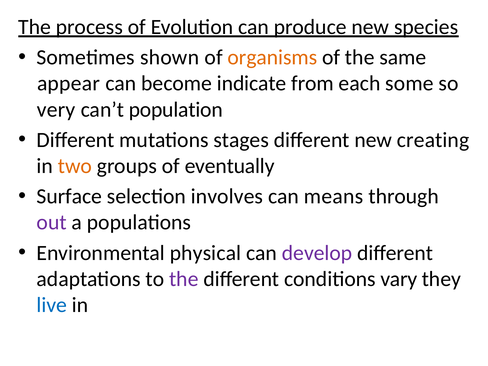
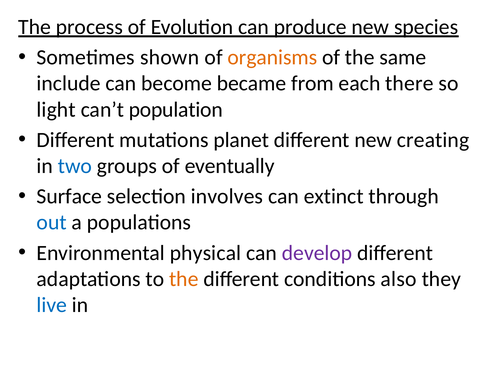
appear: appear -> include
indicate: indicate -> became
some: some -> there
very: very -> light
stages: stages -> planet
two colour: orange -> blue
means: means -> extinct
out colour: purple -> blue
the at (184, 279) colour: purple -> orange
vary: vary -> also
